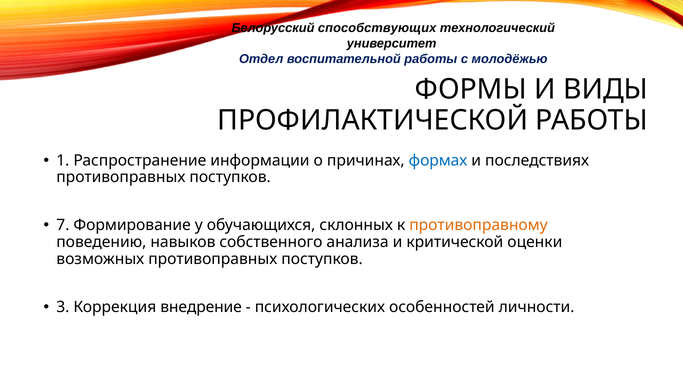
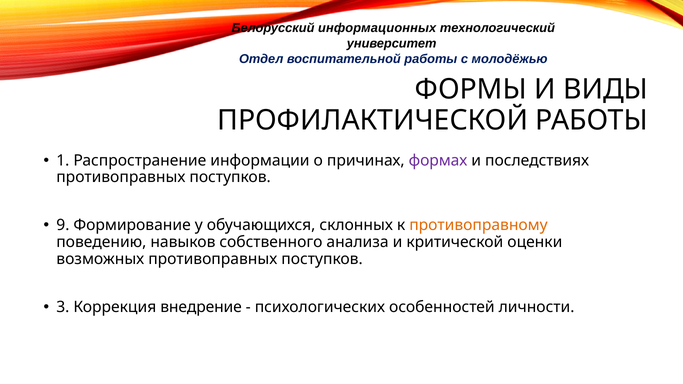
способствующих: способствующих -> информационных
формах colour: blue -> purple
7: 7 -> 9
